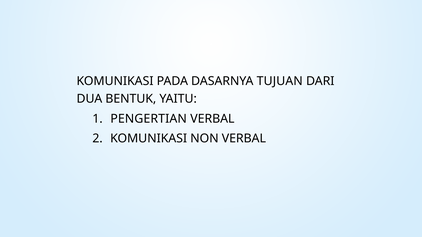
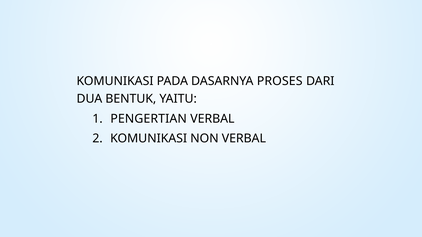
TUJUAN: TUJUAN -> PROSES
